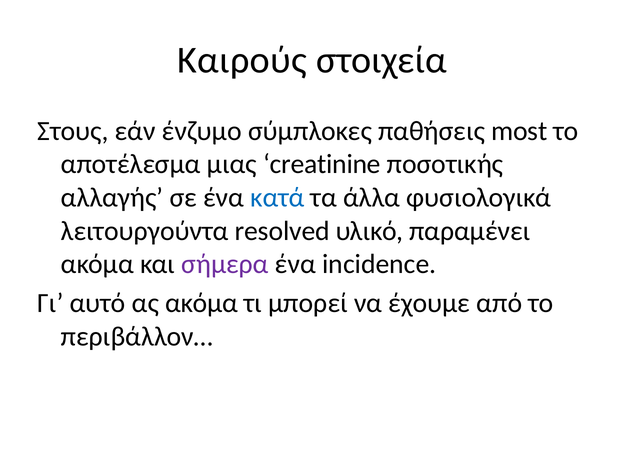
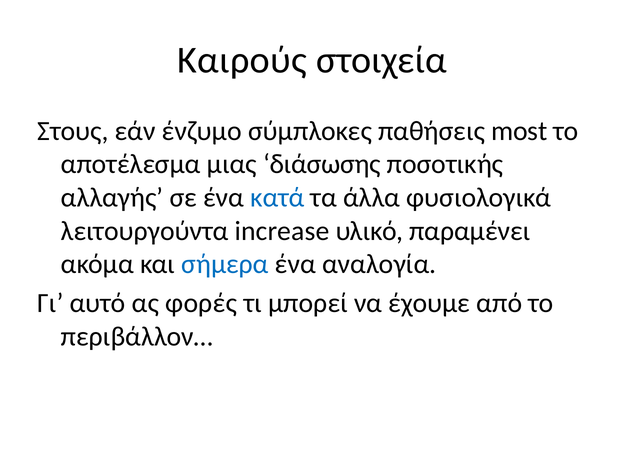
creatinine: creatinine -> διάσωσης
resolved: resolved -> increase
σήμερα colour: purple -> blue
incidence: incidence -> αναλογία
ας ακόμα: ακόμα -> φορές
